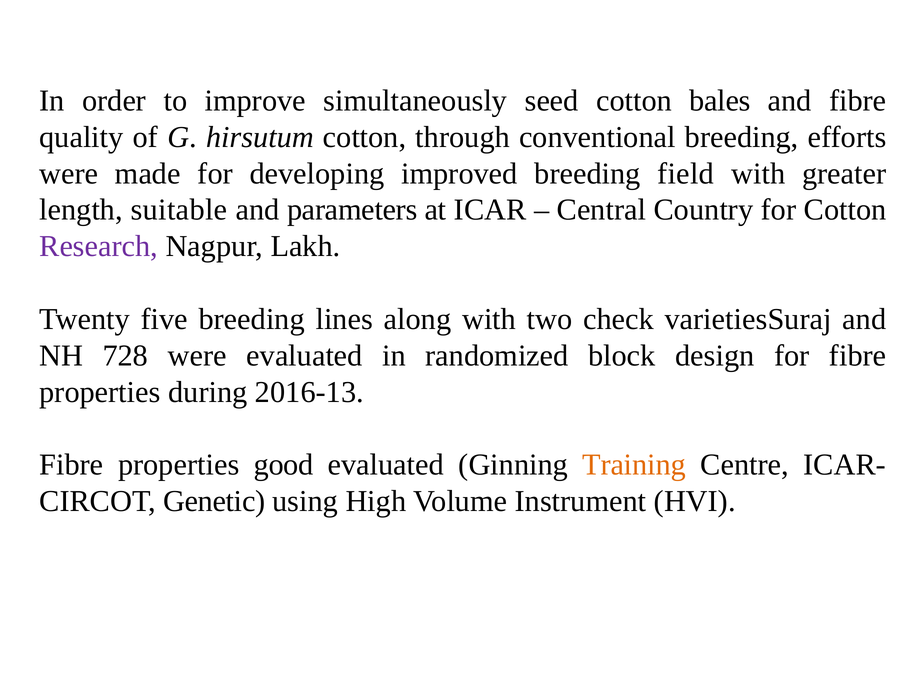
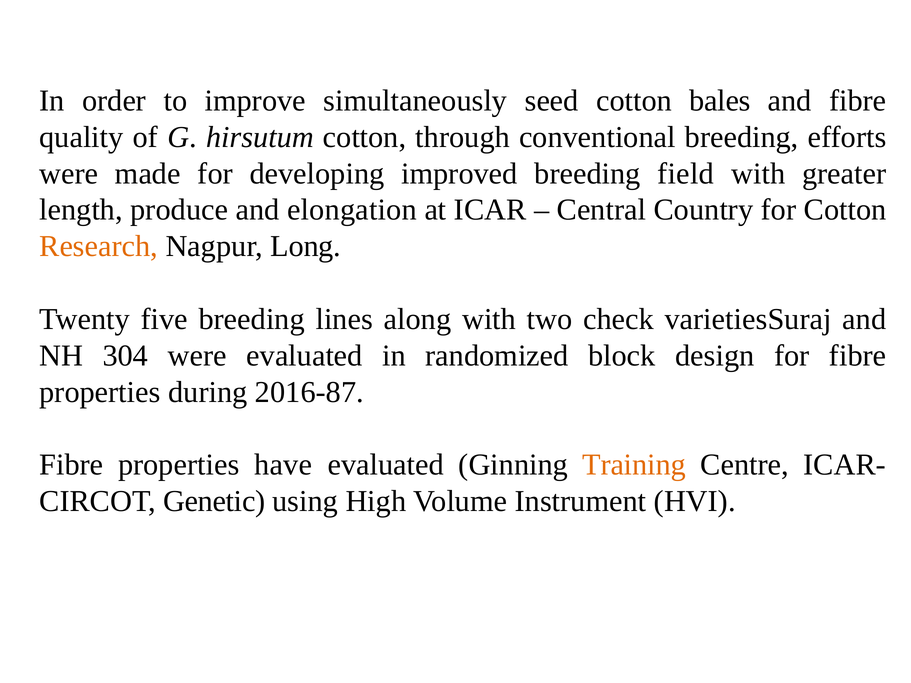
suitable: suitable -> produce
parameters: parameters -> elongation
Research colour: purple -> orange
Lakh: Lakh -> Long
728: 728 -> 304
2016-13: 2016-13 -> 2016-87
good: good -> have
